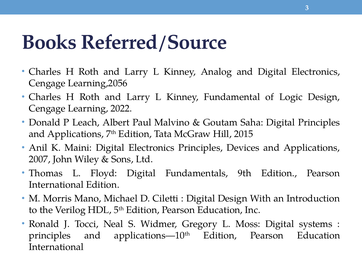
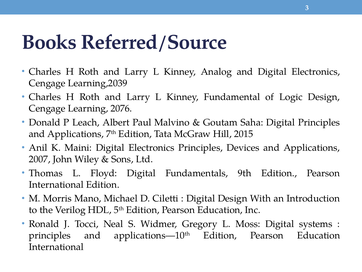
Learning,2056: Learning,2056 -> Learning,2039
2022: 2022 -> 2076
